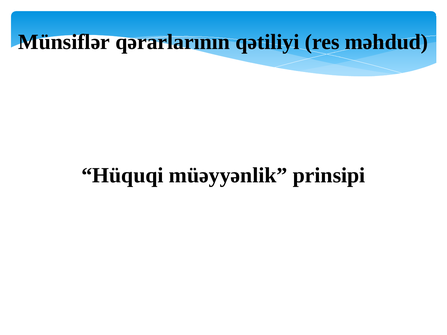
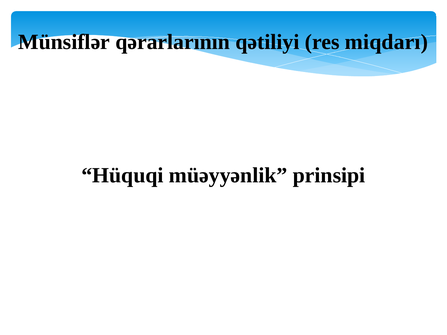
məhdud: məhdud -> miqdarı
